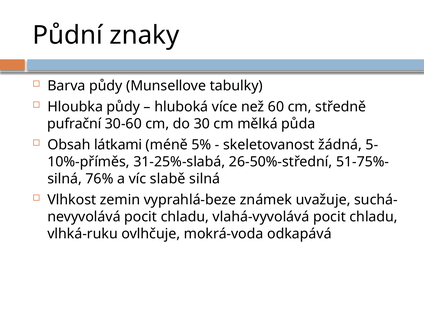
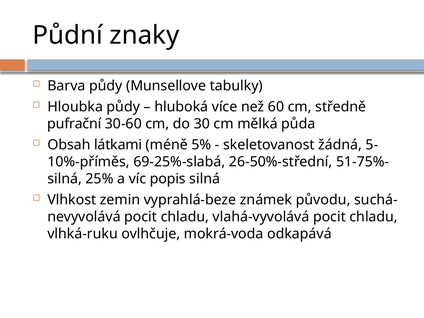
31-25%-slabá: 31-25%-slabá -> 69-25%-slabá
76%: 76% -> 25%
slabě: slabě -> popis
uvažuje: uvažuje -> původu
